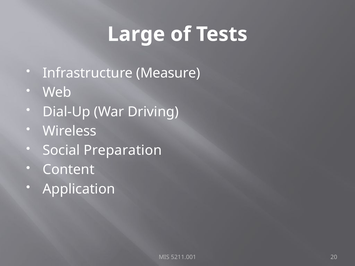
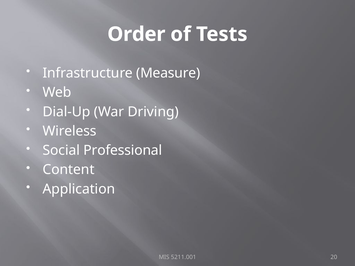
Large: Large -> Order
Preparation: Preparation -> Professional
